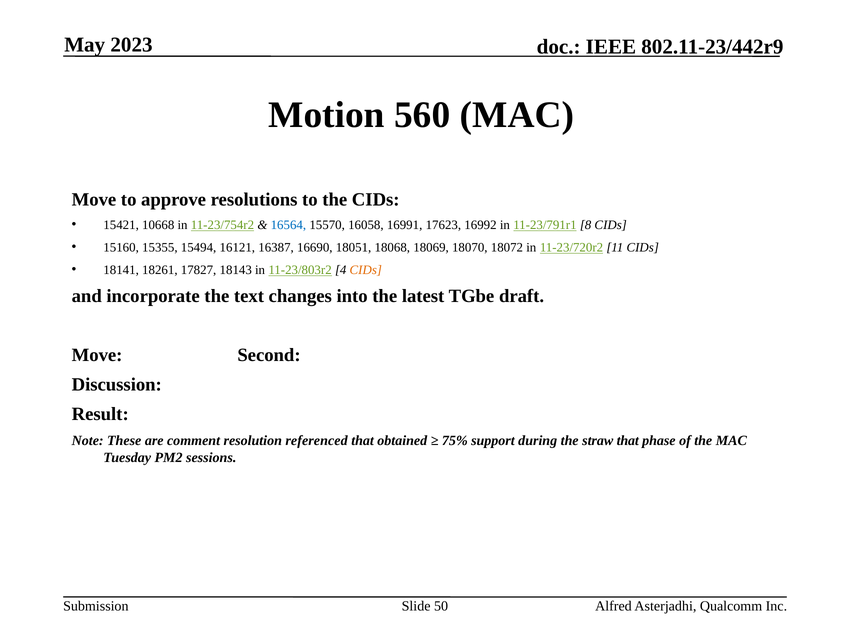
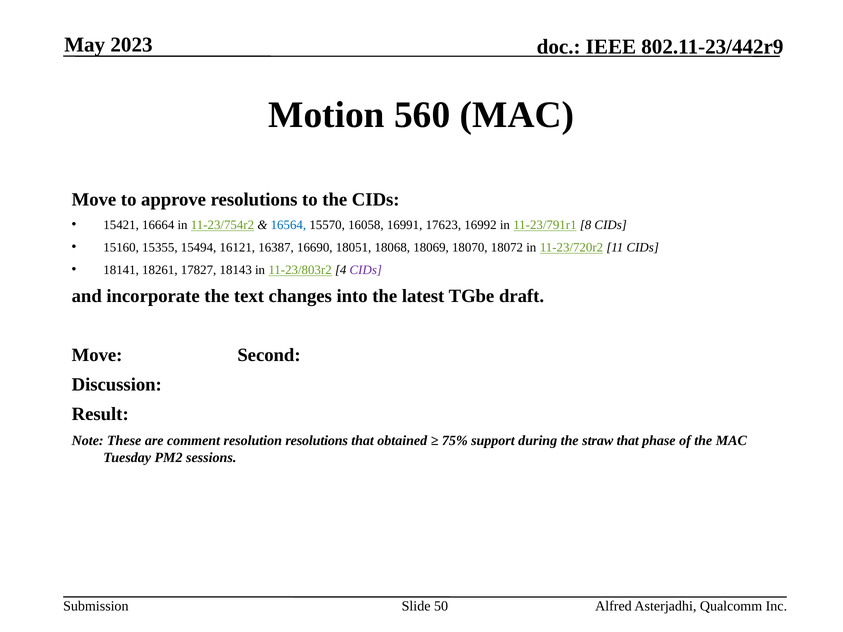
10668: 10668 -> 16664
CIDs at (366, 270) colour: orange -> purple
resolution referenced: referenced -> resolutions
